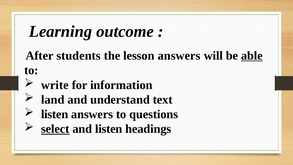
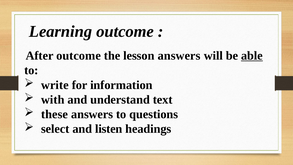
After students: students -> outcome
land: land -> with
listen at (55, 114): listen -> these
select underline: present -> none
